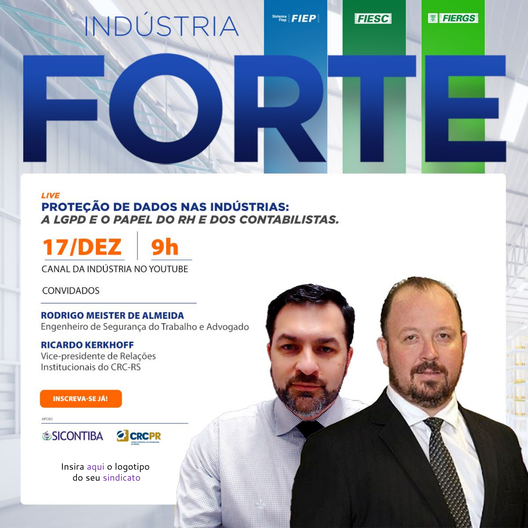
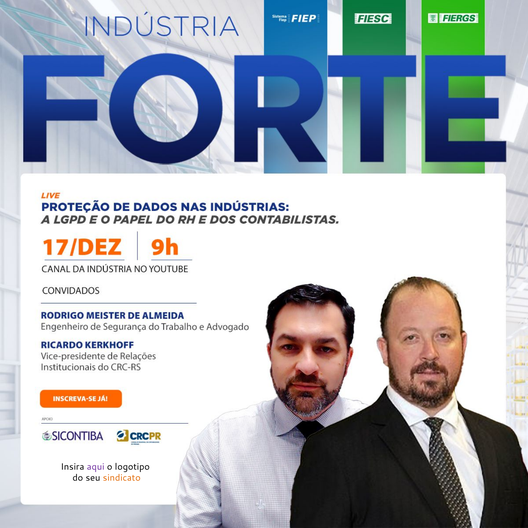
sindicato colour: purple -> orange
